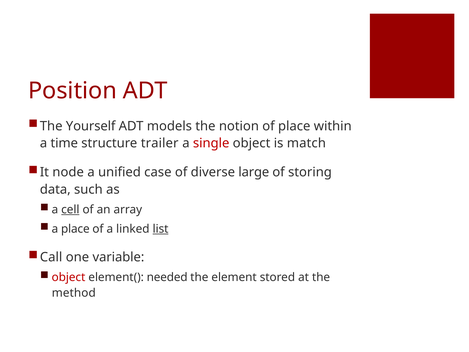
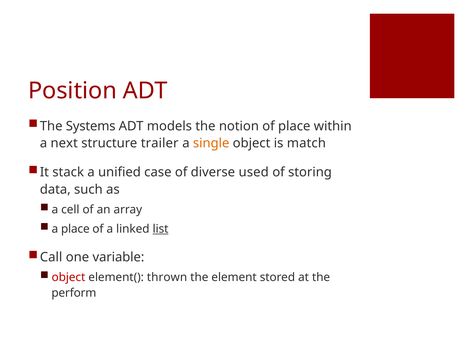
Yourself: Yourself -> Systems
time: time -> next
single colour: red -> orange
node: node -> stack
large: large -> used
cell underline: present -> none
needed: needed -> thrown
method: method -> perform
